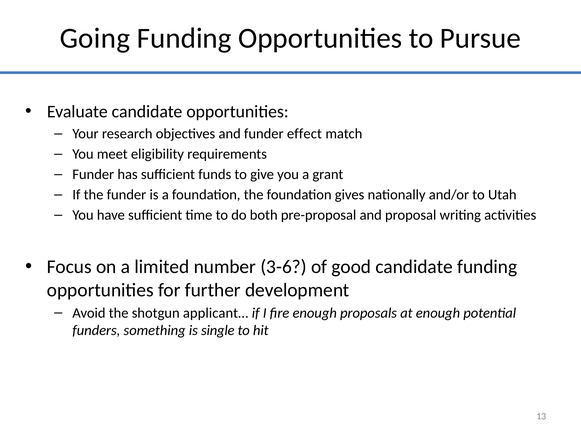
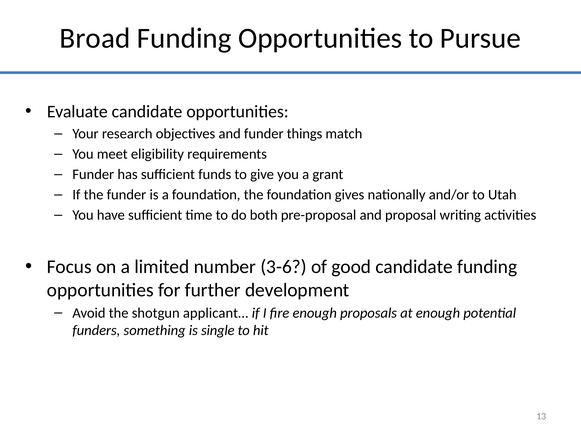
Going: Going -> Broad
effect: effect -> things
